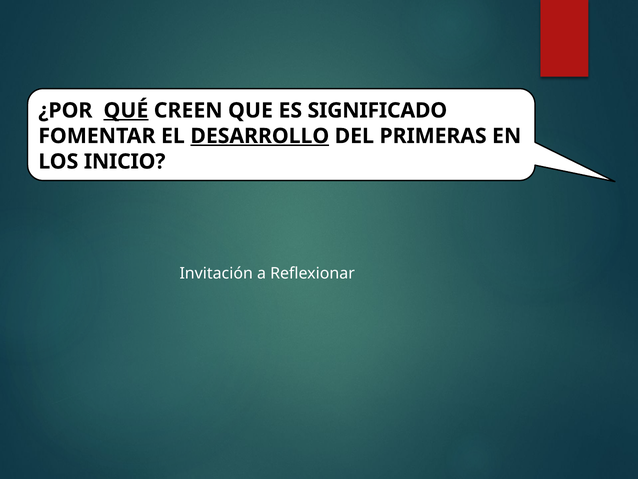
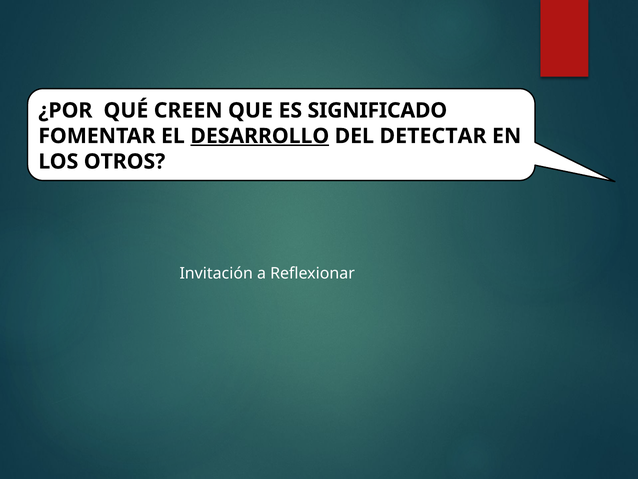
QUÉ underline: present -> none
PRIMERAS: PRIMERAS -> DETECTAR
INICIO: INICIO -> OTROS
